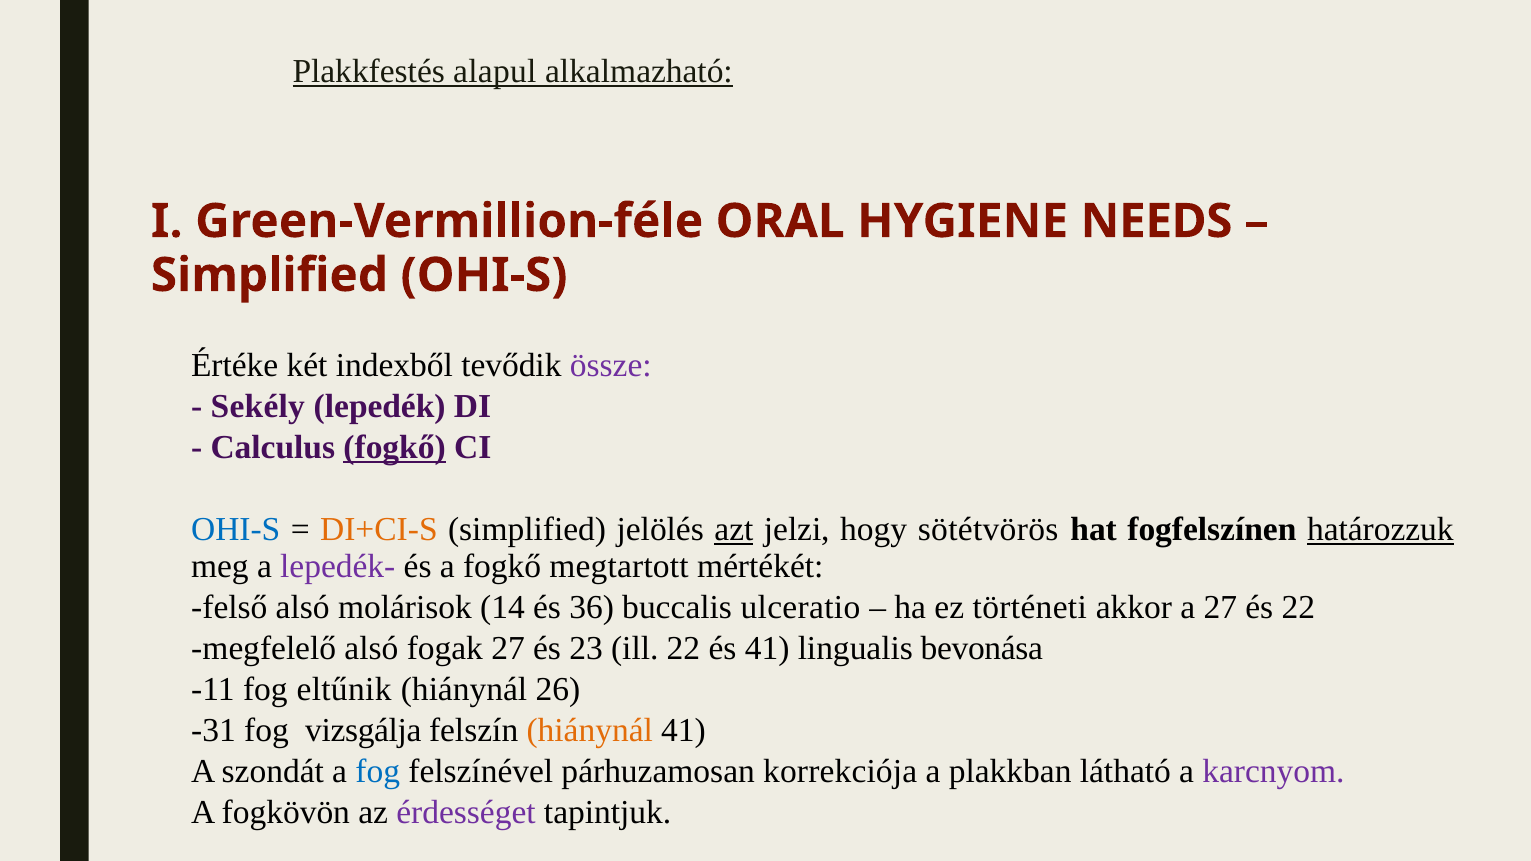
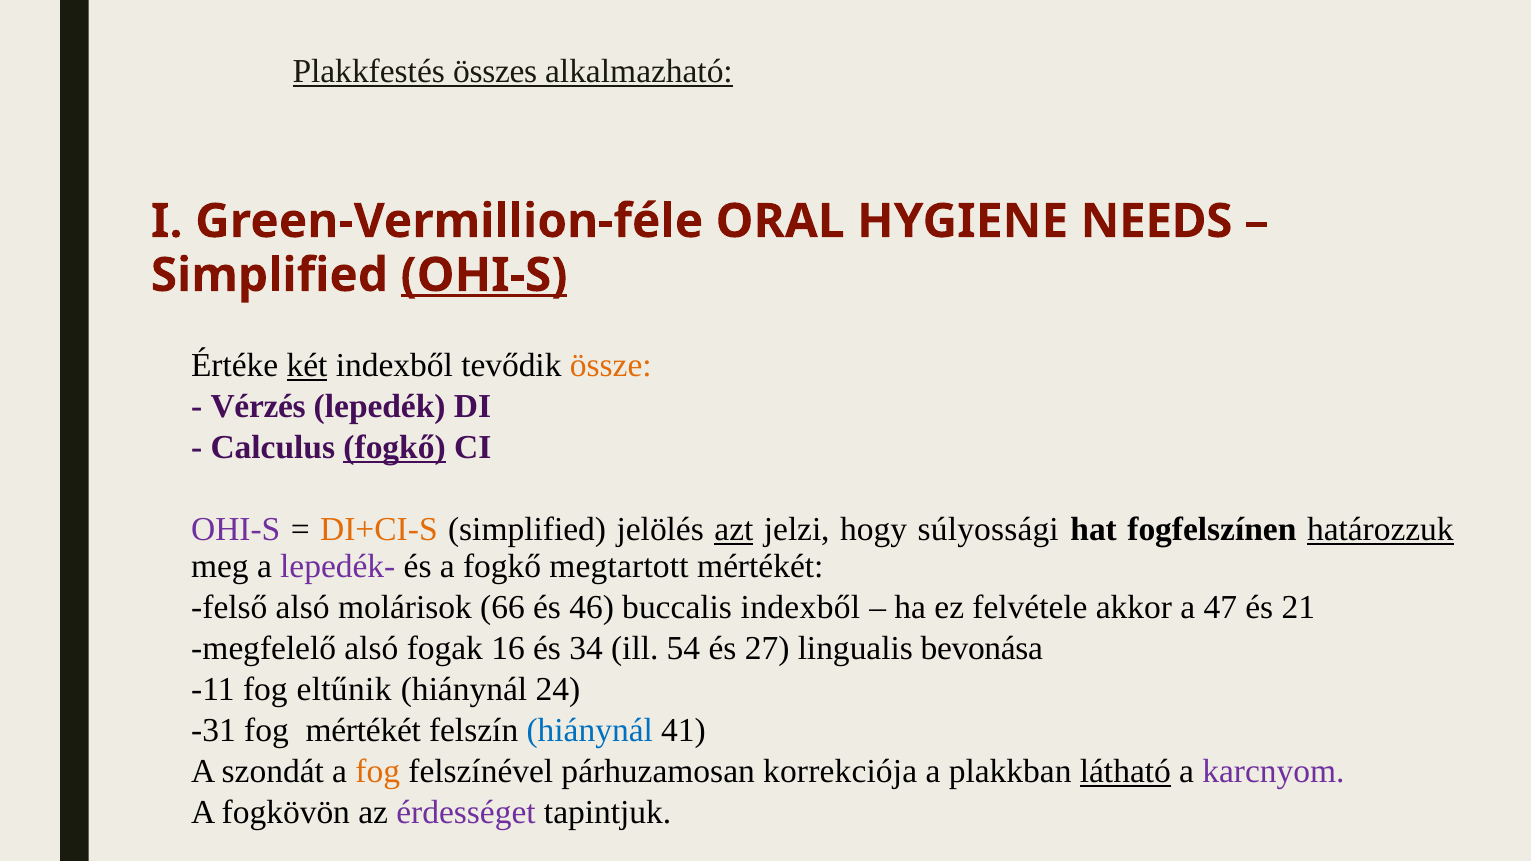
alapul: alapul -> összes
OHI-S at (484, 275) underline: none -> present
két underline: none -> present
össze colour: purple -> orange
Sekély: Sekély -> Vérzés
OHI-S at (236, 529) colour: blue -> purple
sötétvörös: sötétvörös -> súlyossági
14: 14 -> 66
36: 36 -> 46
buccalis ulceratio: ulceratio -> indexből
történeti: történeti -> felvétele
a 27: 27 -> 47
és 22: 22 -> 21
fogak 27: 27 -> 16
23: 23 -> 34
ill 22: 22 -> 54
és 41: 41 -> 27
26: 26 -> 24
fog vizsgálja: vizsgálja -> mértékét
hiánynál at (590, 731) colour: orange -> blue
fog at (378, 772) colour: blue -> orange
látható underline: none -> present
